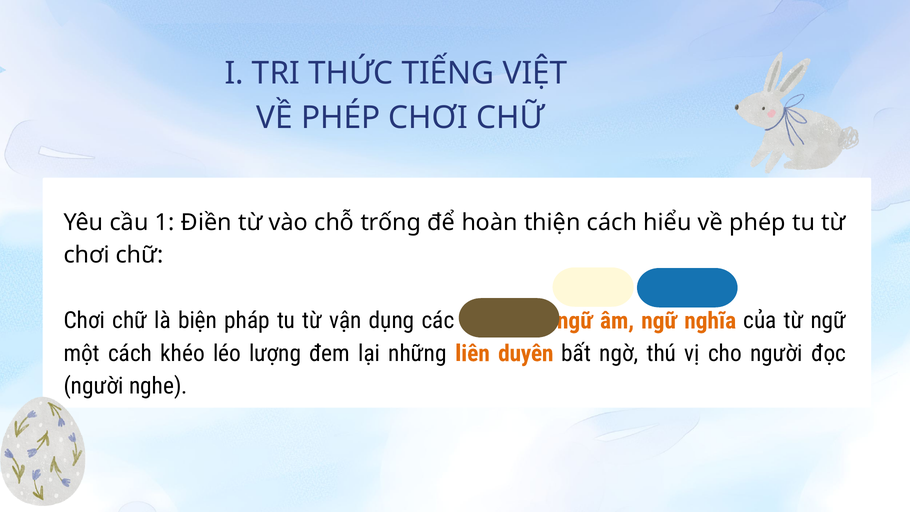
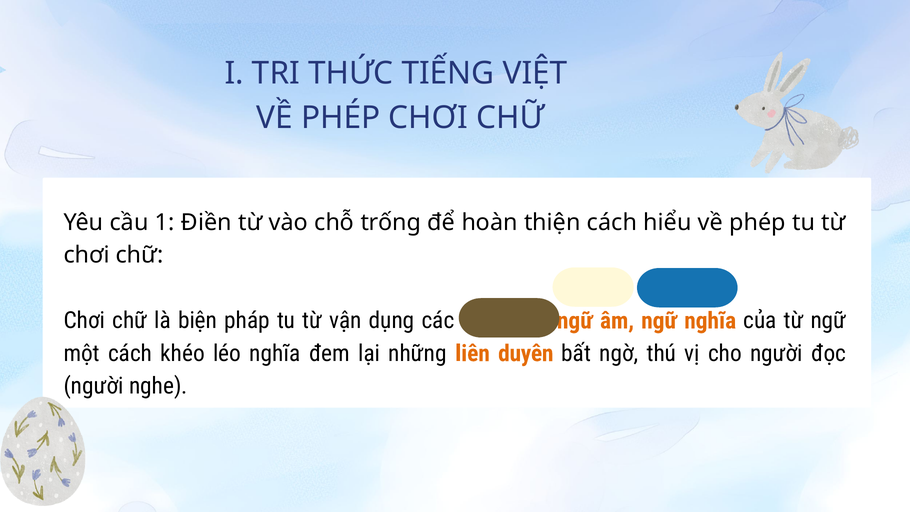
léo lượng: lượng -> nghĩa
